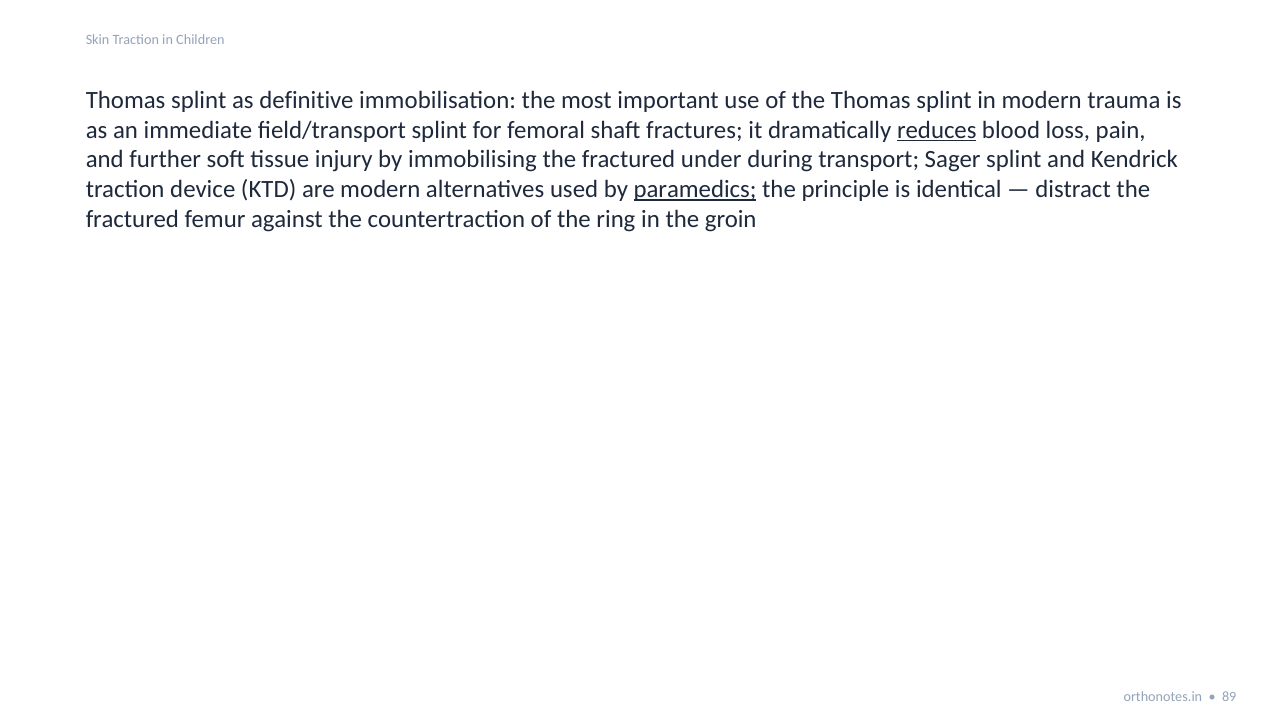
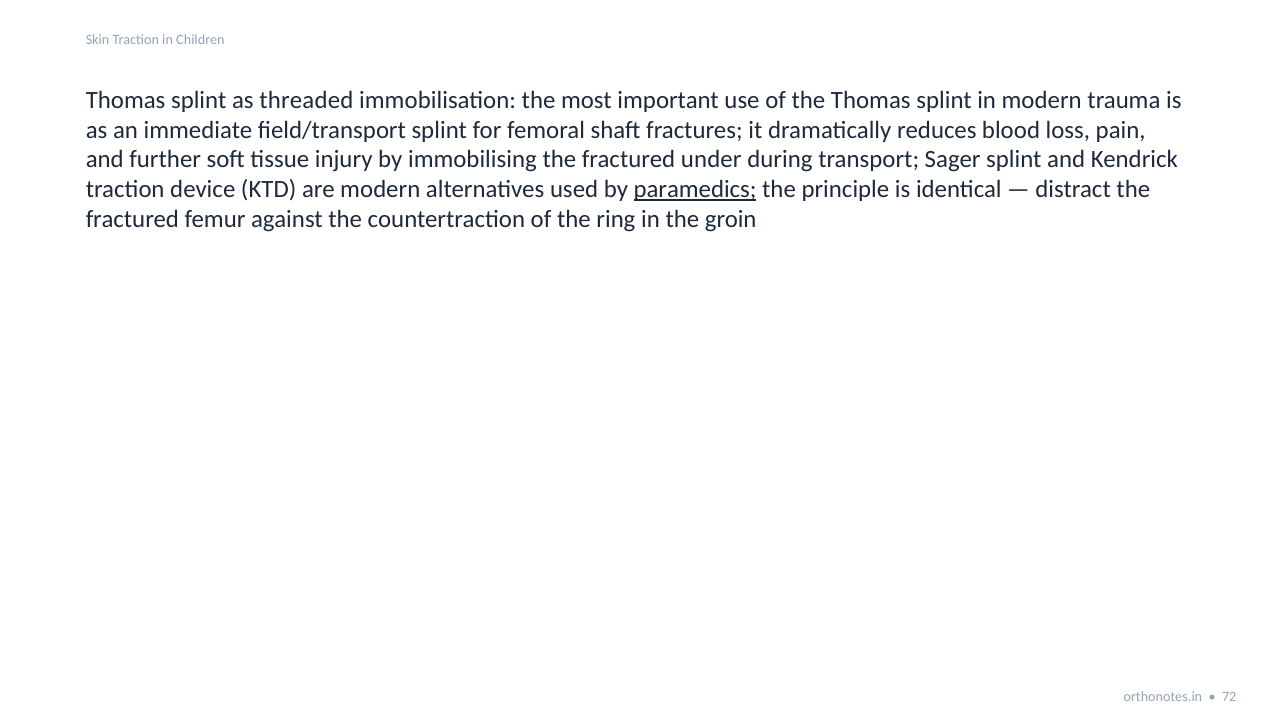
definitive: definitive -> threaded
reduces underline: present -> none
89: 89 -> 72
